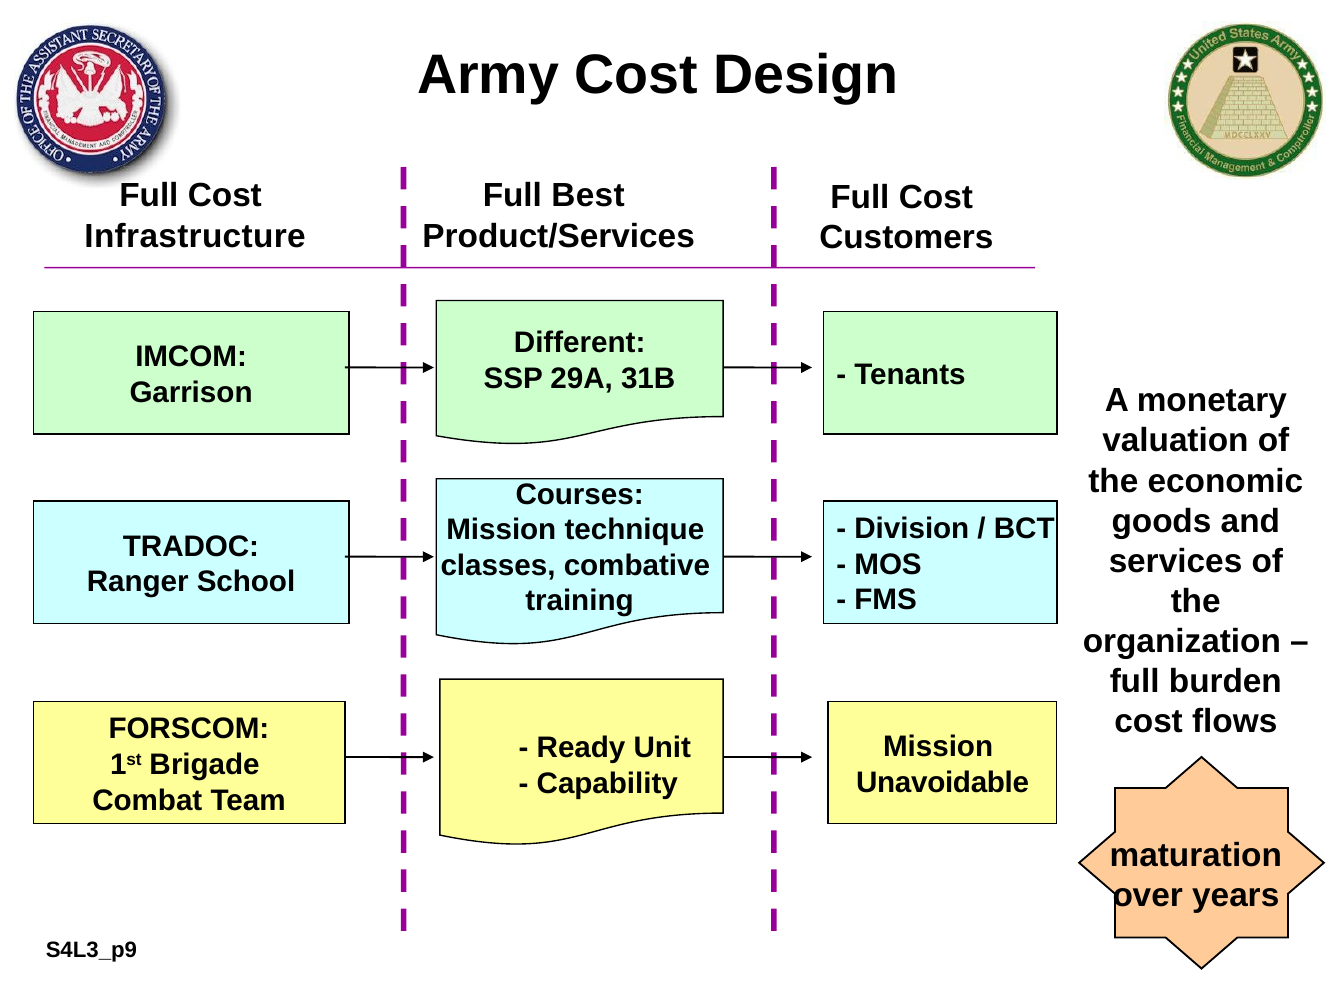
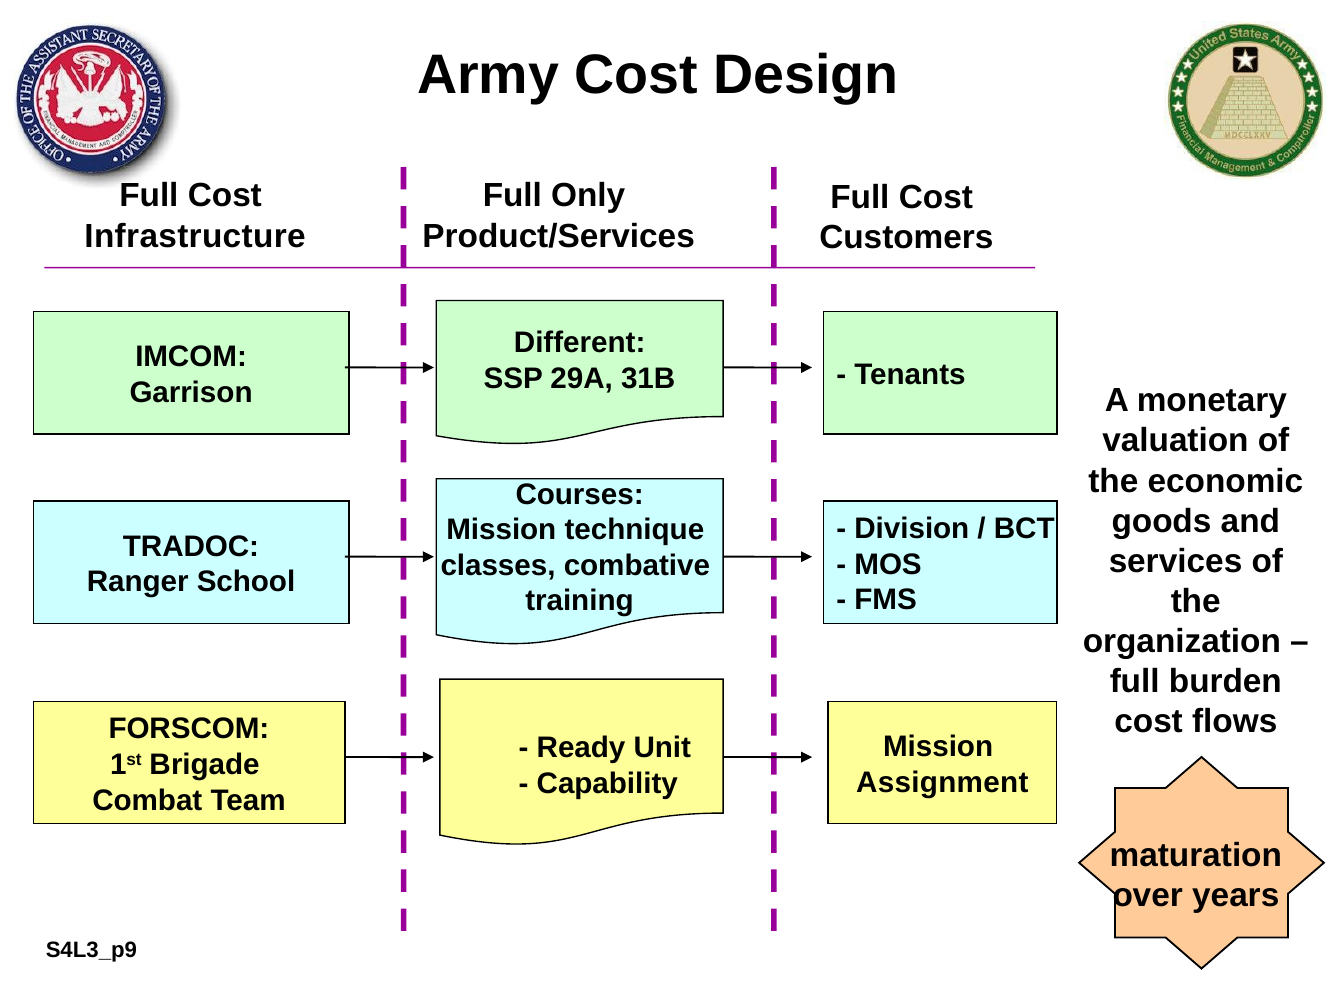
Best: Best -> Only
Unavoidable: Unavoidable -> Assignment
